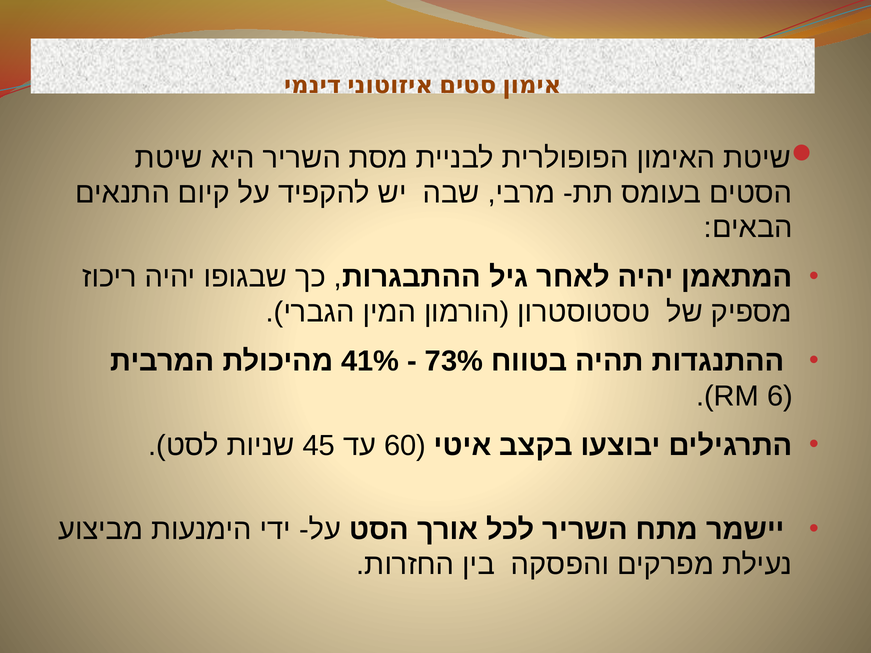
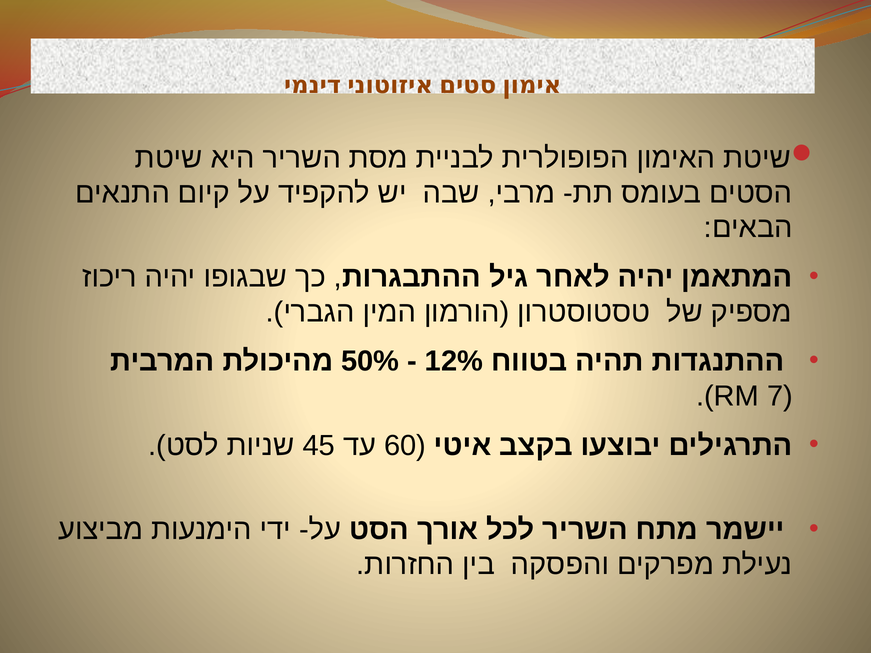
41%: 41% -> 50%
73%: 73% -> 12%
6: 6 -> 7
